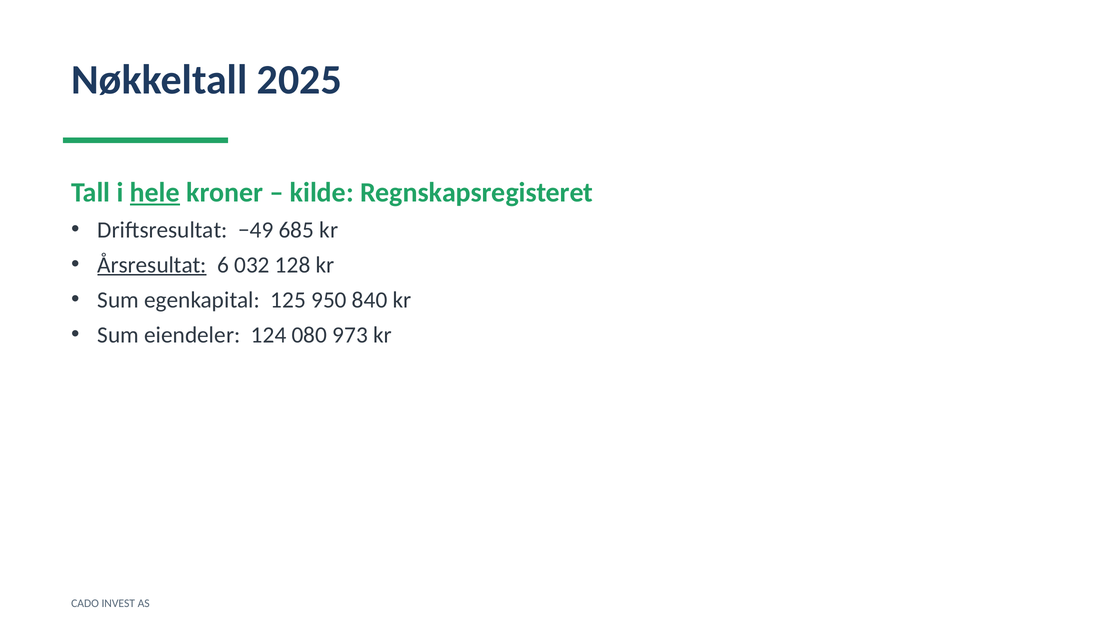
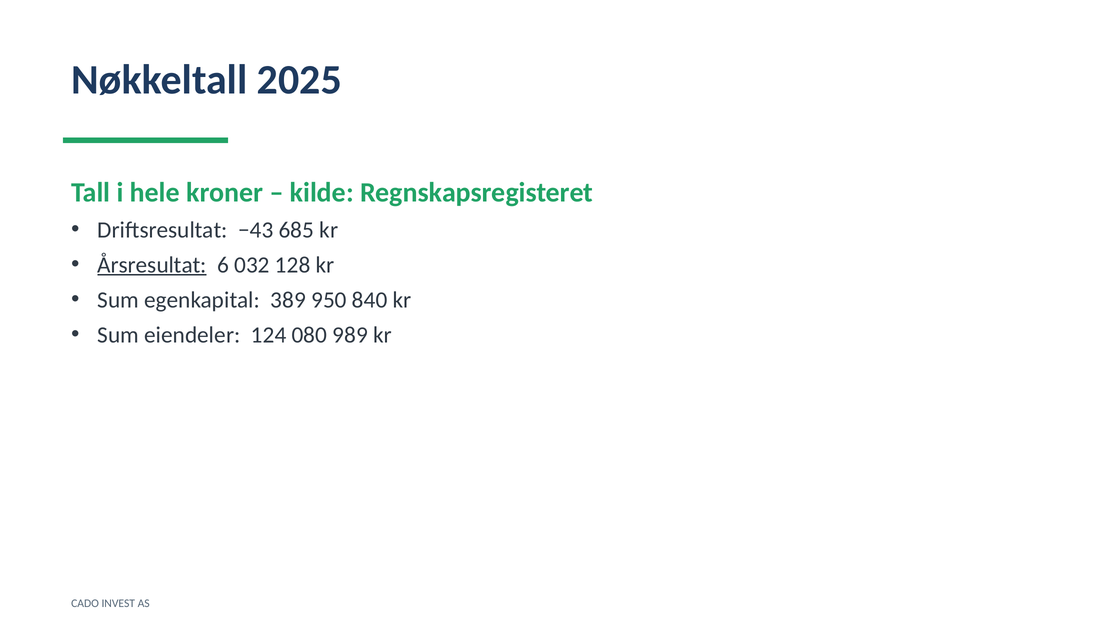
hele underline: present -> none
−49: −49 -> −43
125: 125 -> 389
973: 973 -> 989
